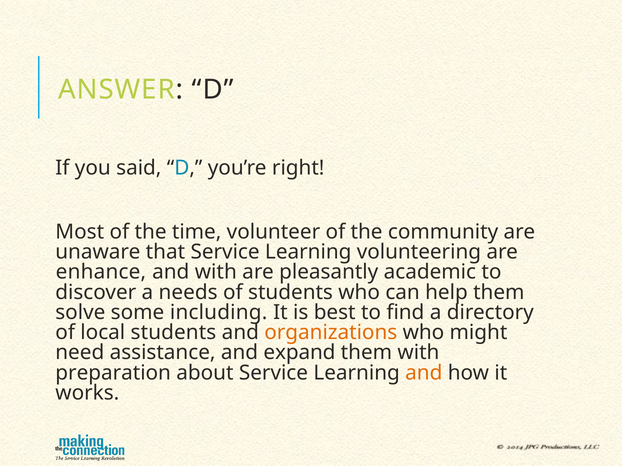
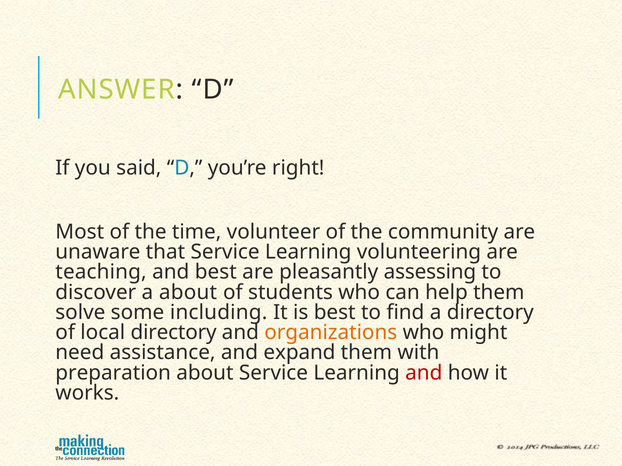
enhance: enhance -> teaching
and with: with -> best
academic: academic -> assessing
a needs: needs -> about
local students: students -> directory
and at (424, 373) colour: orange -> red
